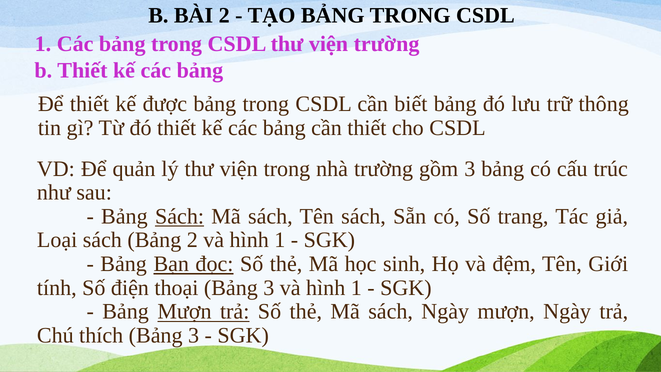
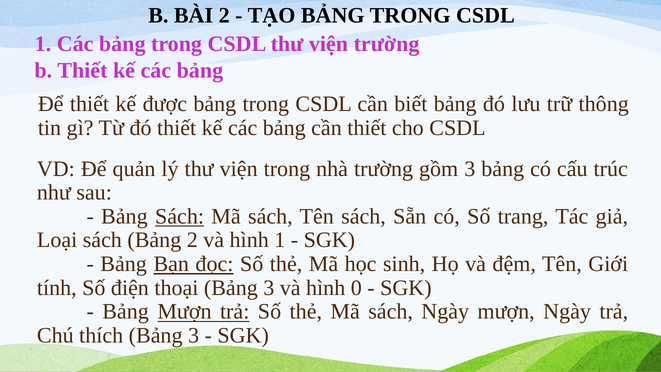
3 và hình 1: 1 -> 0
